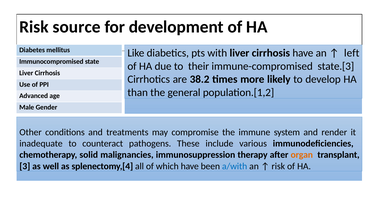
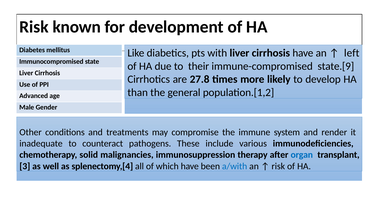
source: source -> known
state.[3: state.[3 -> state.[9
38.2: 38.2 -> 27.8
organ colour: orange -> blue
